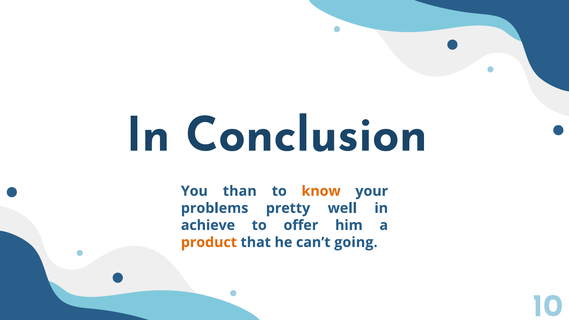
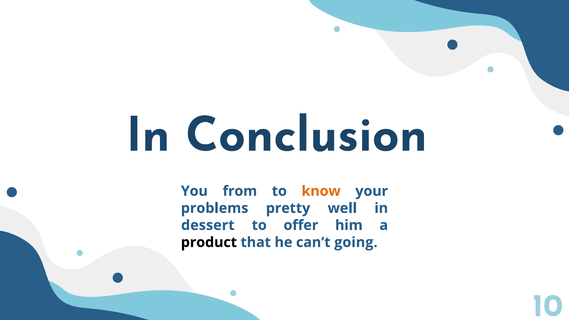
than: than -> from
achieve: achieve -> dessert
product colour: orange -> black
